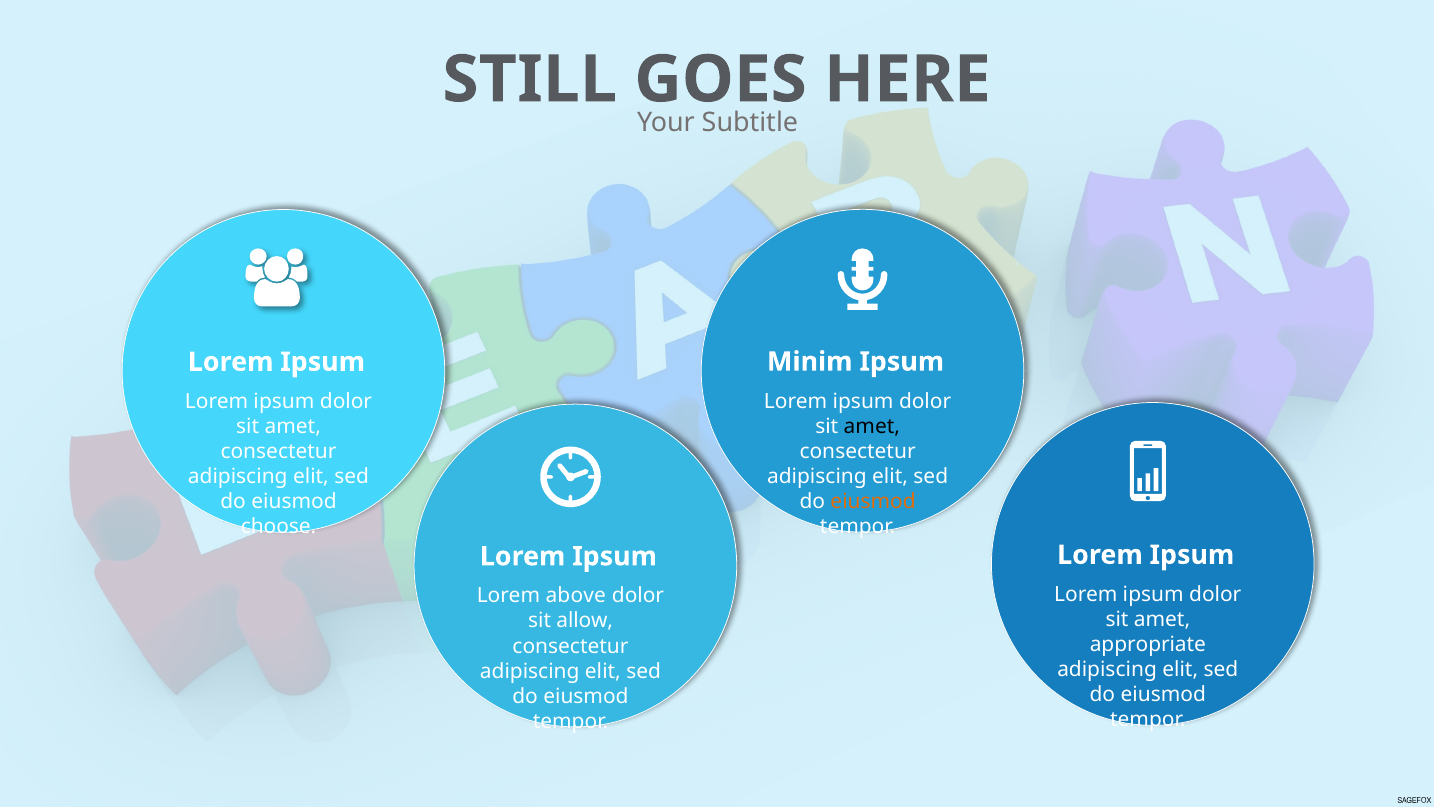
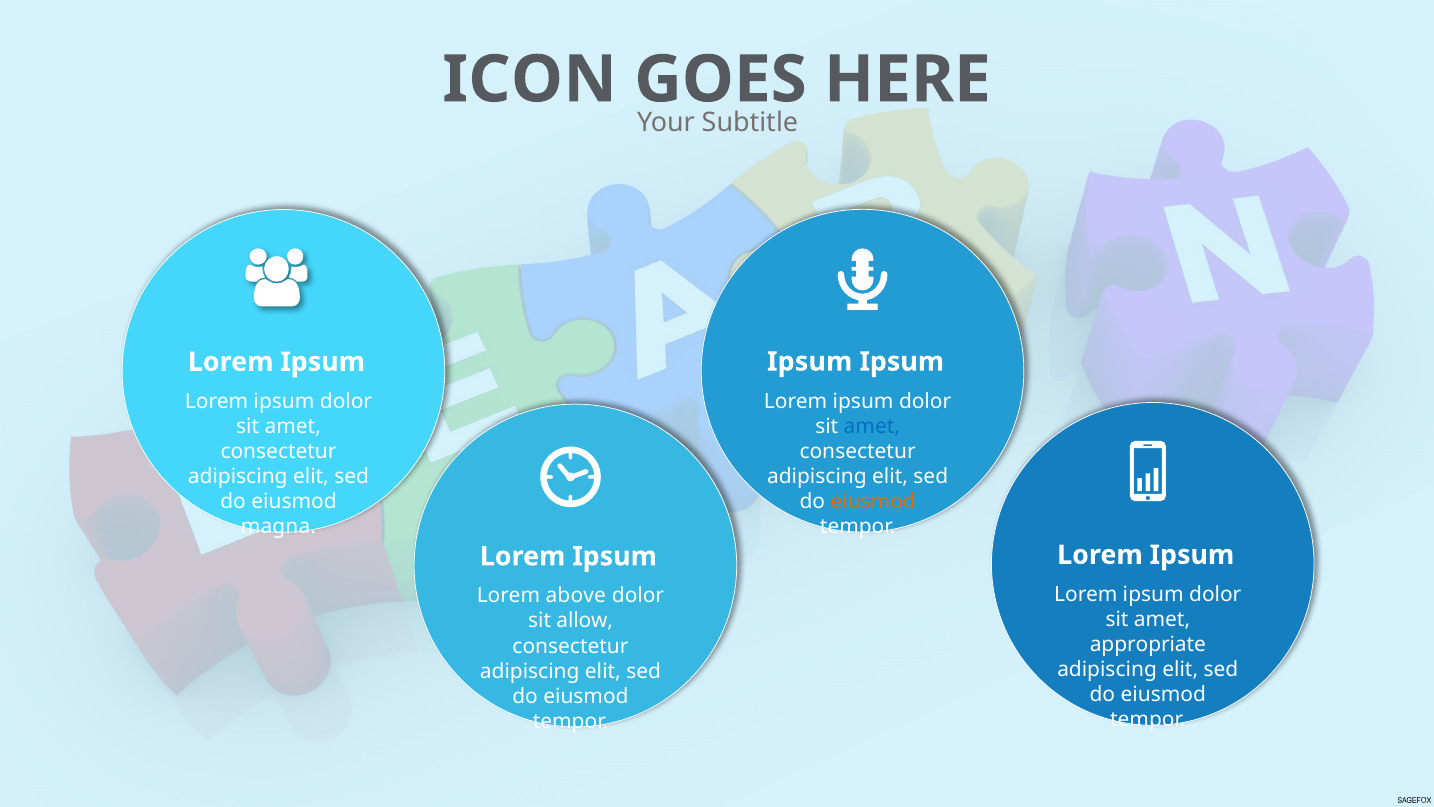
STILL: STILL -> ICON
Minim at (810, 362): Minim -> Ipsum
amet at (872, 426) colour: black -> blue
choose: choose -> magna
